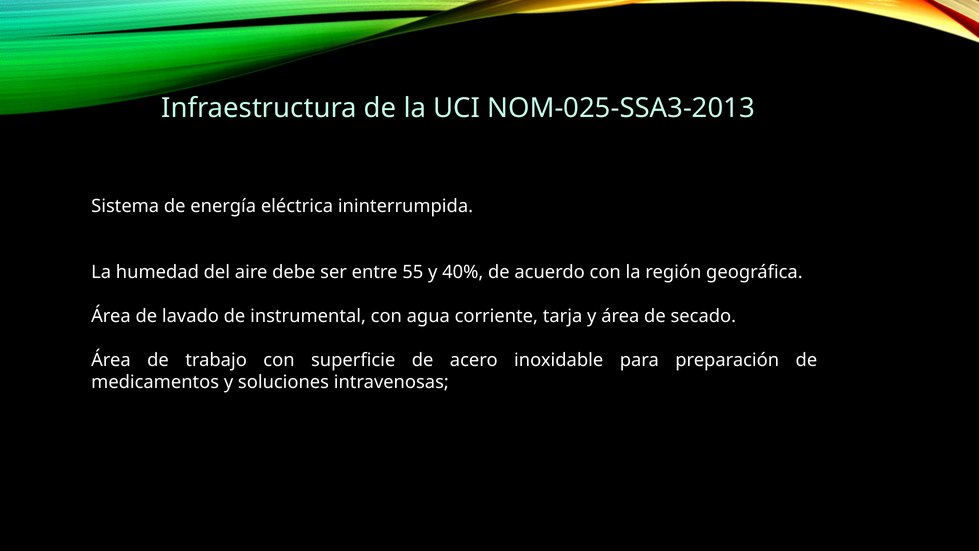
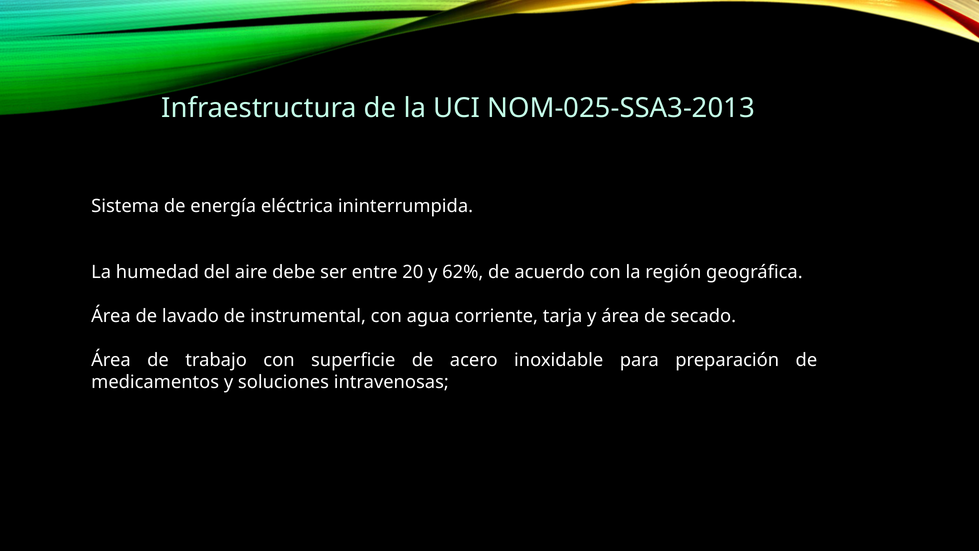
55: 55 -> 20
40%: 40% -> 62%
